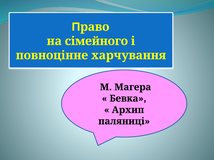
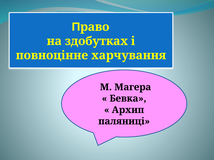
сімейного: сімейного -> здобутках
